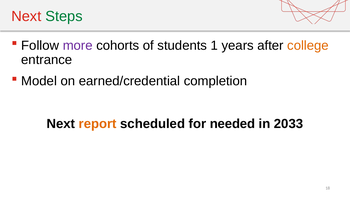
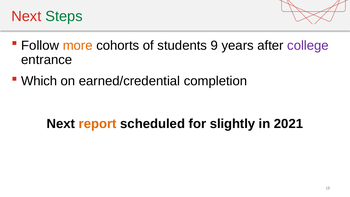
more colour: purple -> orange
1: 1 -> 9
college colour: orange -> purple
Model: Model -> Which
needed: needed -> slightly
2033: 2033 -> 2021
